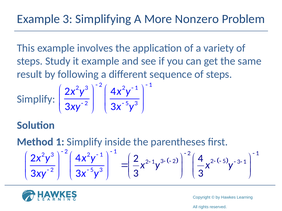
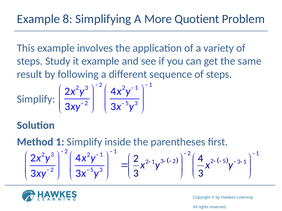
Example 3: 3 -> 8
Nonzero: Nonzero -> Quotient
